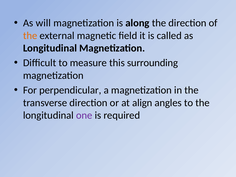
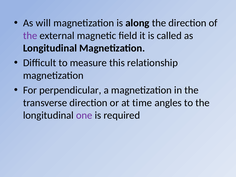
the at (30, 36) colour: orange -> purple
surrounding: surrounding -> relationship
align: align -> time
